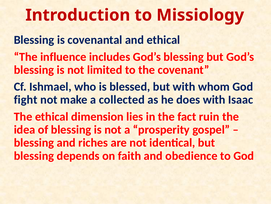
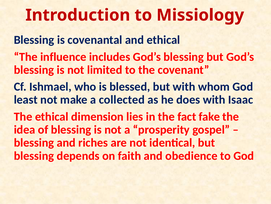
fight: fight -> least
ruin: ruin -> fake
